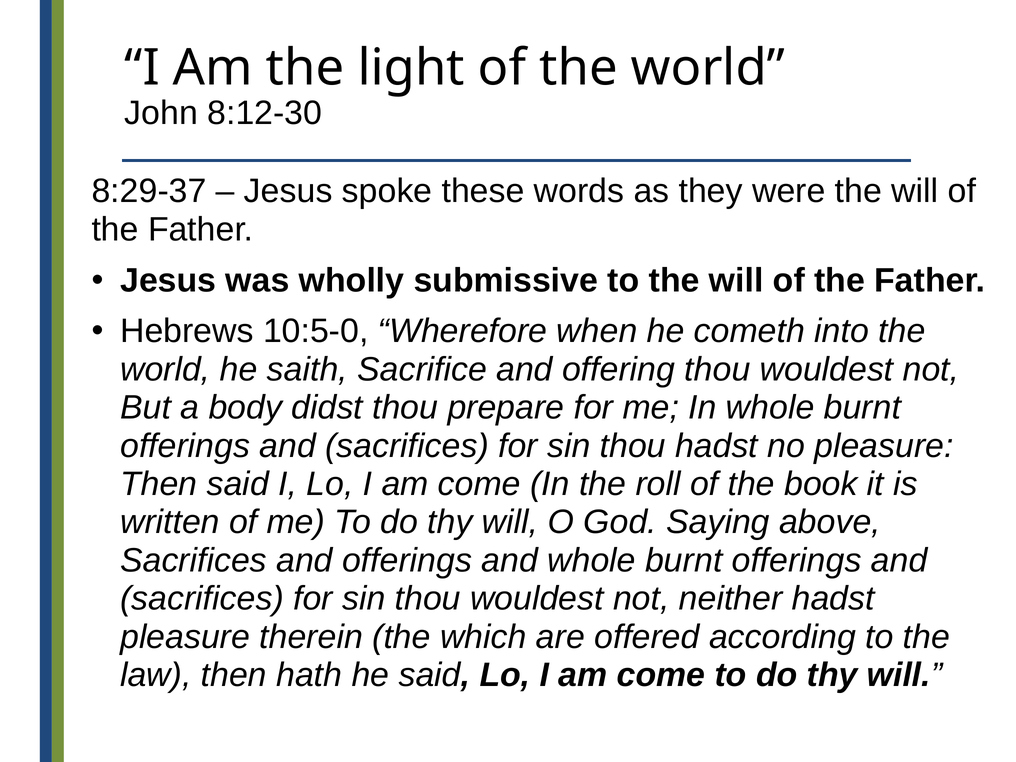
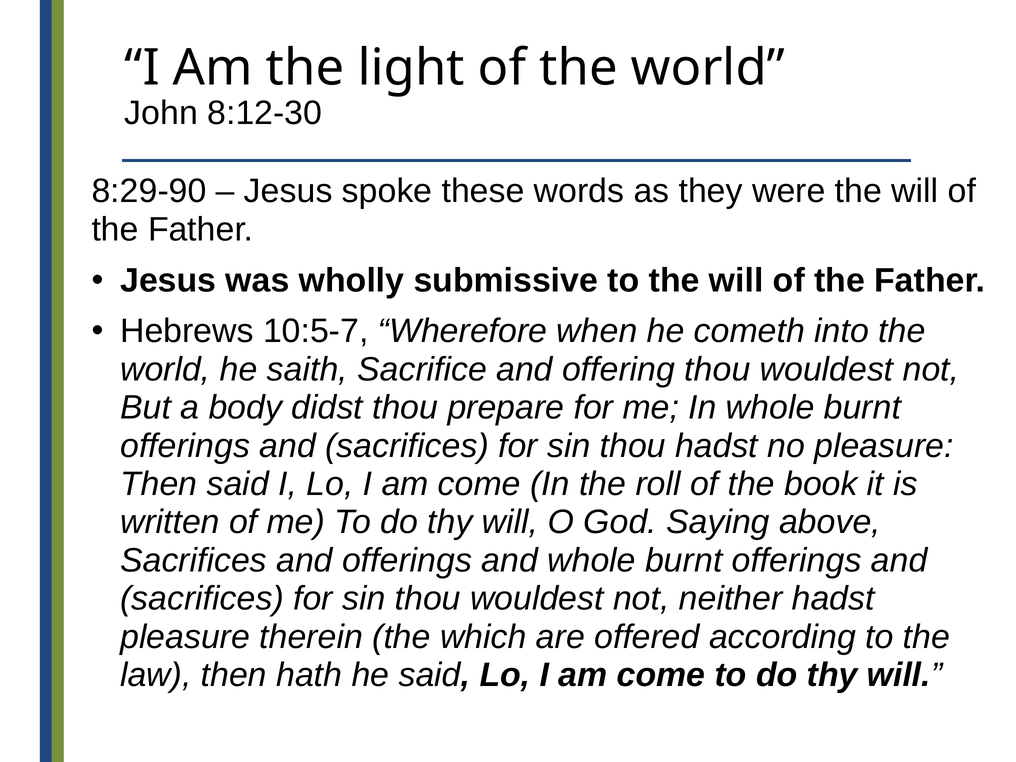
8:29-37: 8:29-37 -> 8:29-90
10:5-0: 10:5-0 -> 10:5-7
